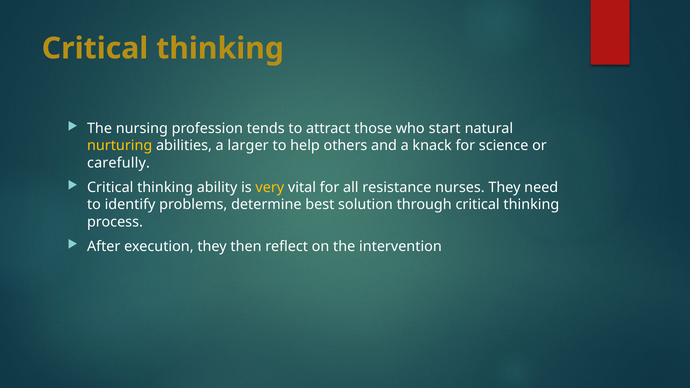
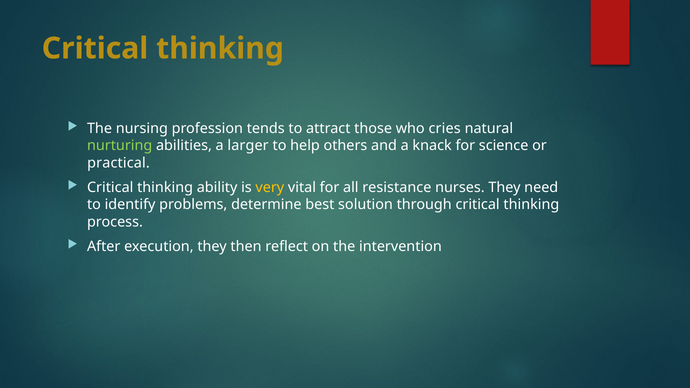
start: start -> cries
nurturing colour: yellow -> light green
carefully: carefully -> practical
